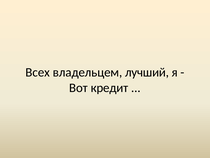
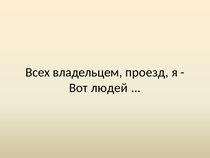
лучший: лучший -> проезд
кредит: кредит -> людей
